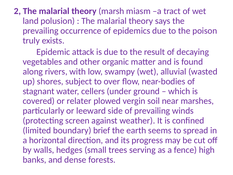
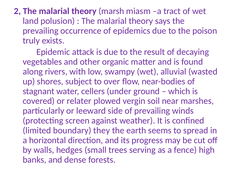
brief: brief -> they
